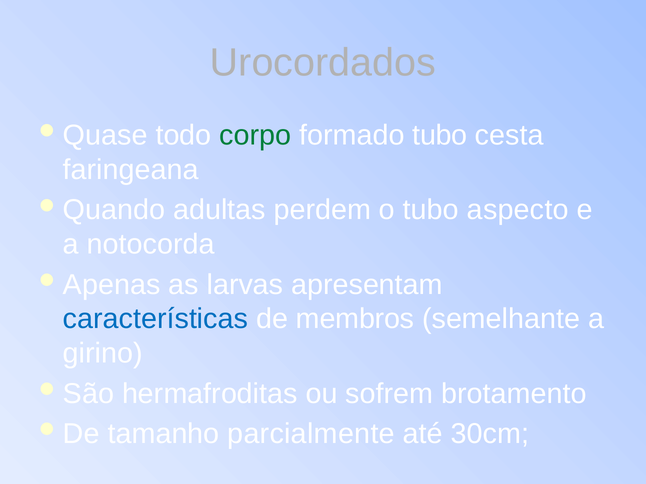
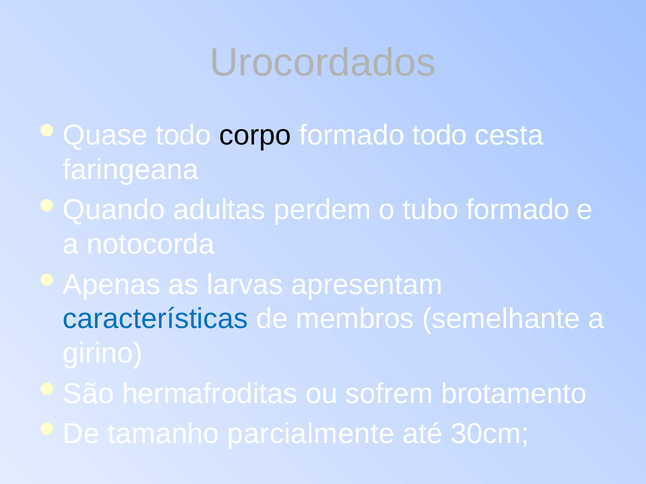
corpo colour: green -> black
formado tubo: tubo -> todo
tubo aspecto: aspecto -> formado
